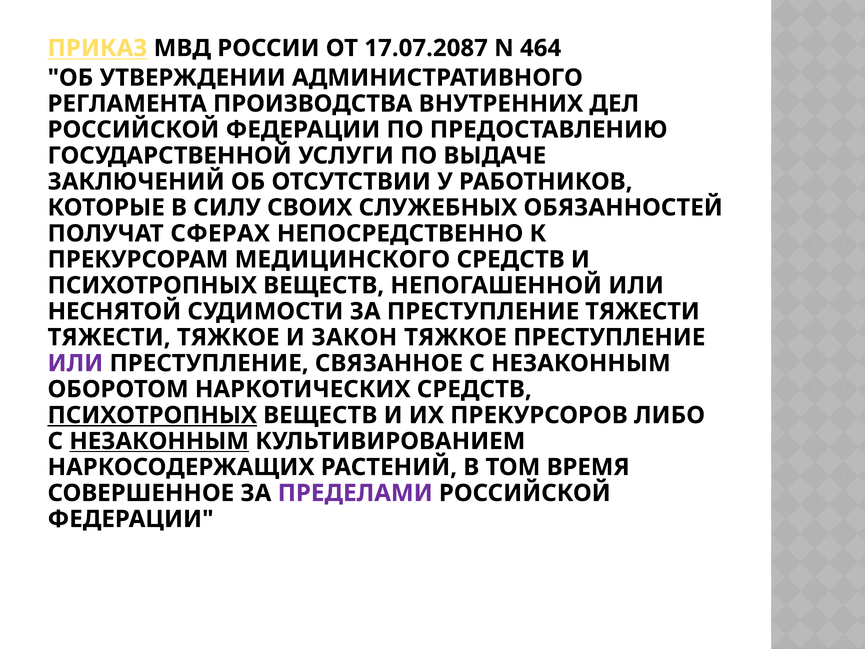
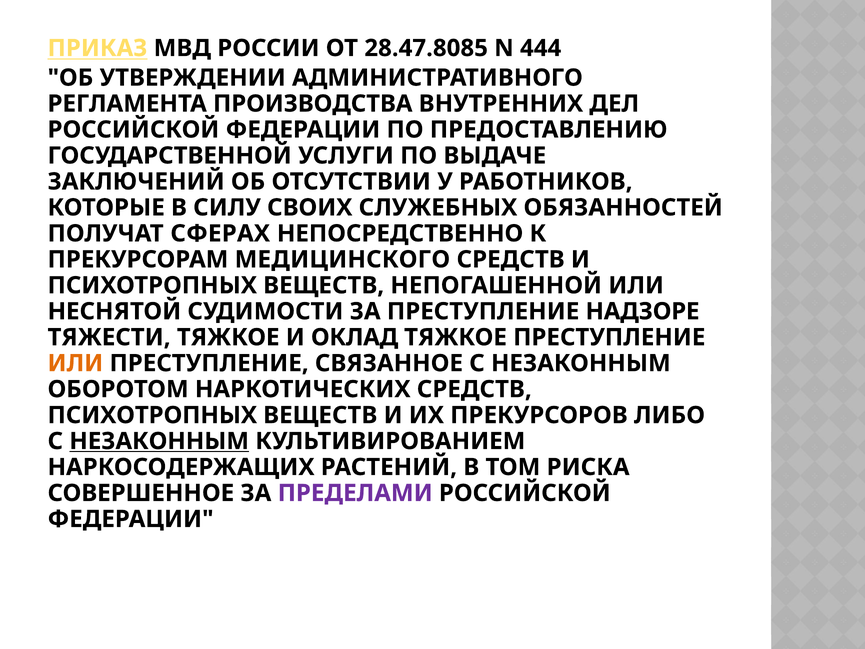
17.07.2087: 17.07.2087 -> 28.47.8085
464: 464 -> 444
ПРЕСТУПЛЕНИЕ ТЯЖЕСТИ: ТЯЖЕСТИ -> НАДЗОРЕ
ЗАКОН: ЗАКОН -> ОКЛАД
ИЛИ at (75, 363) colour: purple -> orange
ПСИХОТРОПНЫХ at (152, 415) underline: present -> none
ВРЕМЯ: ВРЕМЯ -> РИСКА
